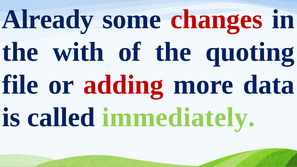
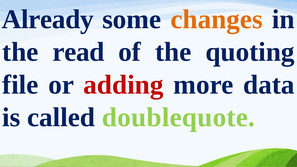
changes colour: red -> orange
with: with -> read
immediately: immediately -> doublequote
